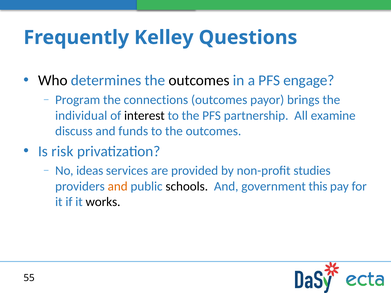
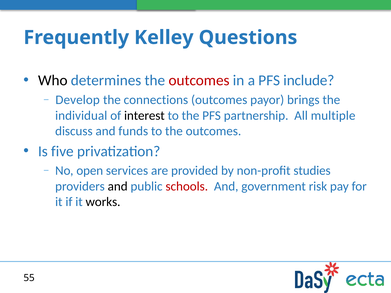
outcomes at (199, 81) colour: black -> red
engage: engage -> include
Program: Program -> Develop
examine: examine -> multiple
risk: risk -> five
ideas: ideas -> open
and at (118, 186) colour: orange -> black
schools colour: black -> red
this: this -> risk
